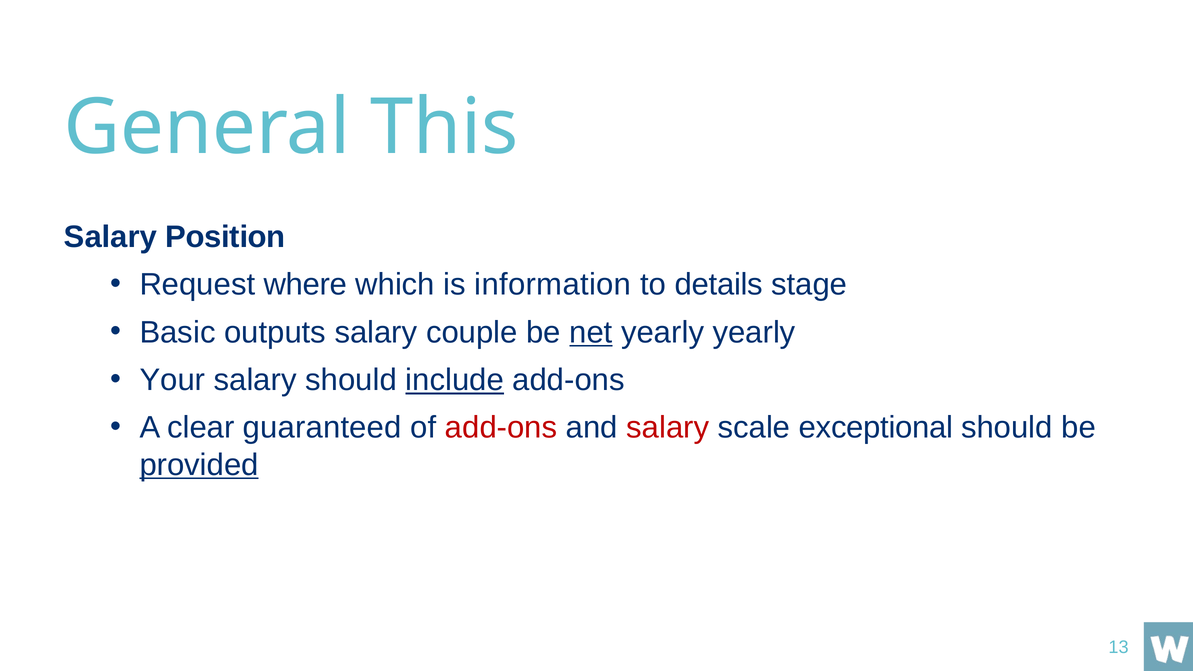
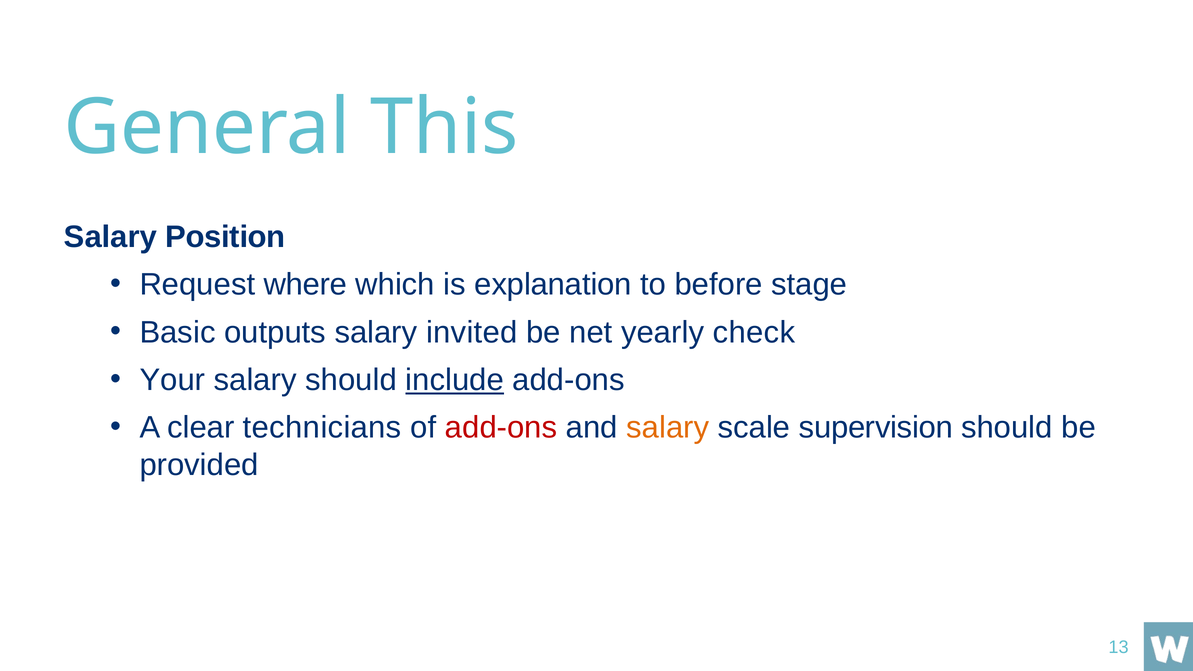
information: information -> explanation
details: details -> before
couple: couple -> invited
net underline: present -> none
yearly yearly: yearly -> check
guaranteed: guaranteed -> technicians
salary at (668, 428) colour: red -> orange
exceptional: exceptional -> supervision
provided underline: present -> none
